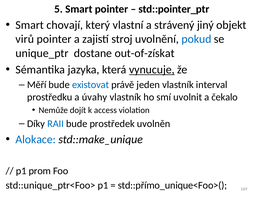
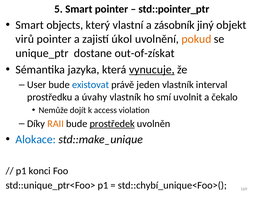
chovají: chovají -> objects
strávený: strávený -> zásobník
stroj: stroj -> úkol
pokud colour: blue -> orange
Měří: Měří -> User
RAII colour: blue -> orange
prostředek underline: none -> present
prom: prom -> konci
std::přímo_unique<Foo>(: std::přímo_unique<Foo>( -> std::chybí_unique<Foo>(
